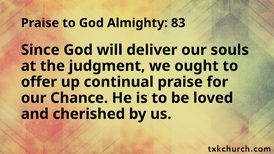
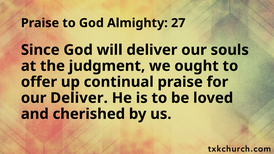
83: 83 -> 27
our Chance: Chance -> Deliver
